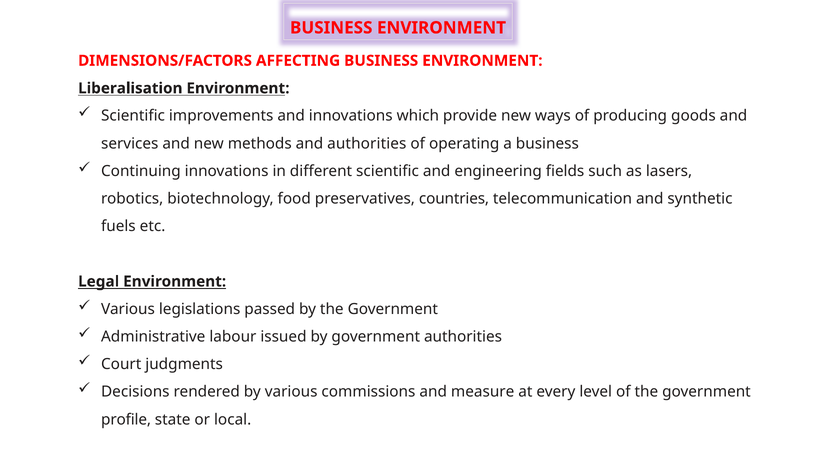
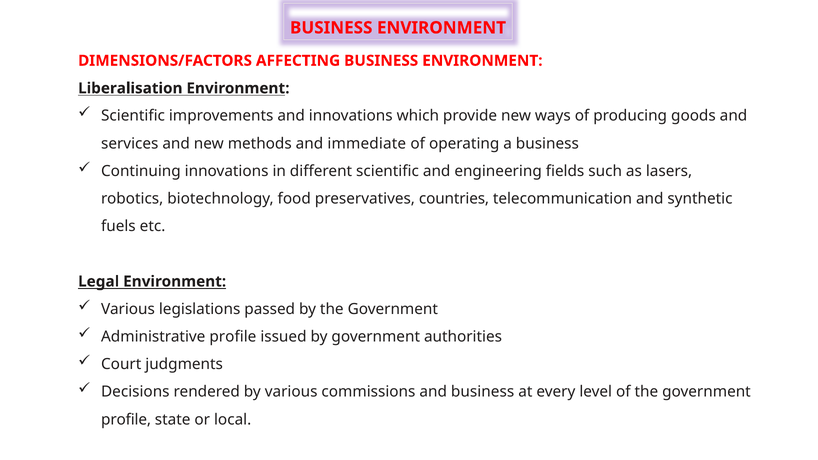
and authorities: authorities -> immediate
Administrative labour: labour -> profile
and measure: measure -> business
